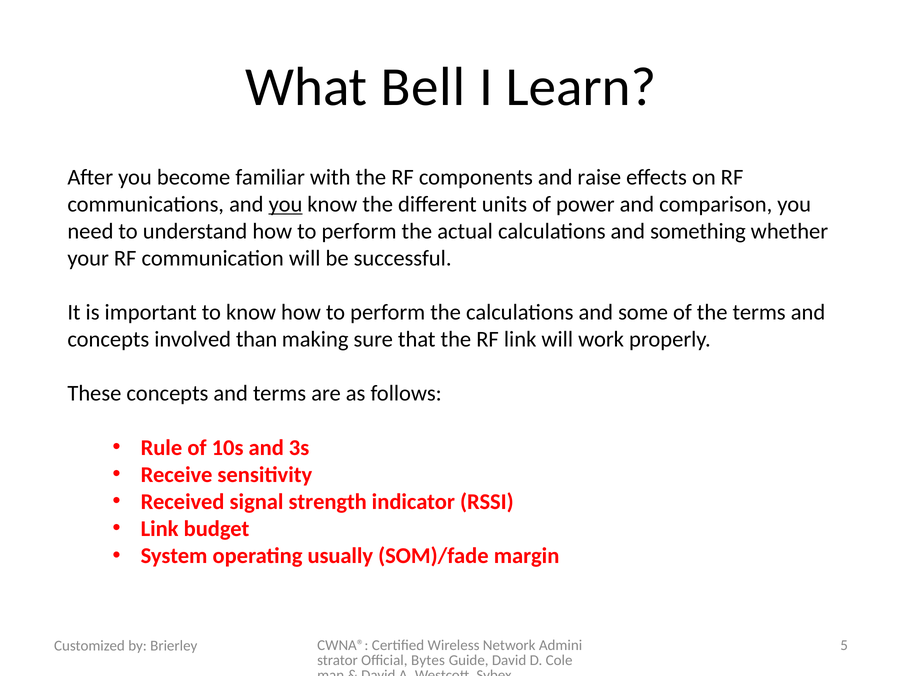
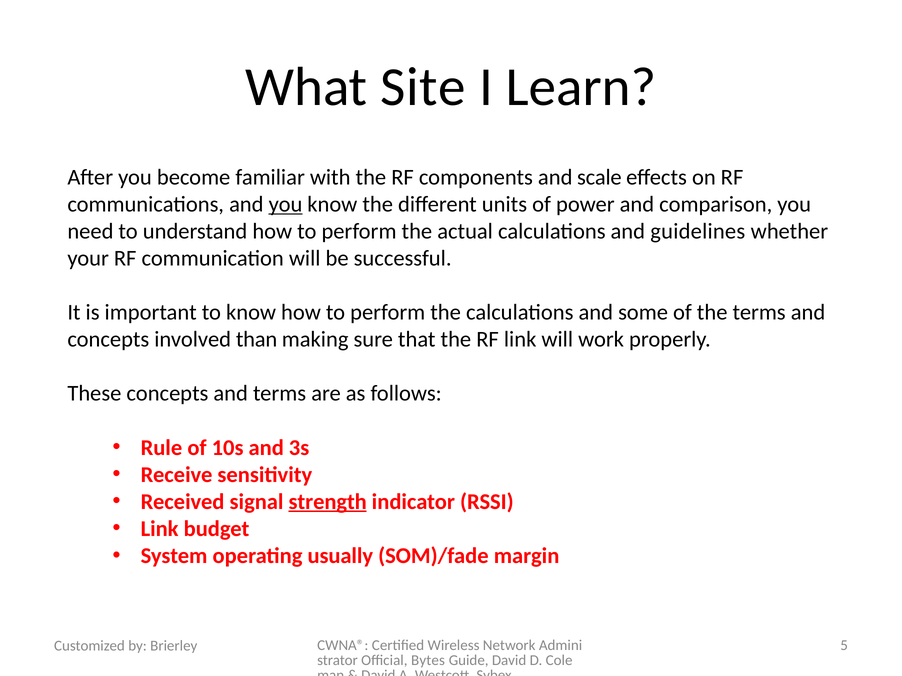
Bell: Bell -> Site
raise: raise -> scale
something: something -> guidelines
strength underline: none -> present
